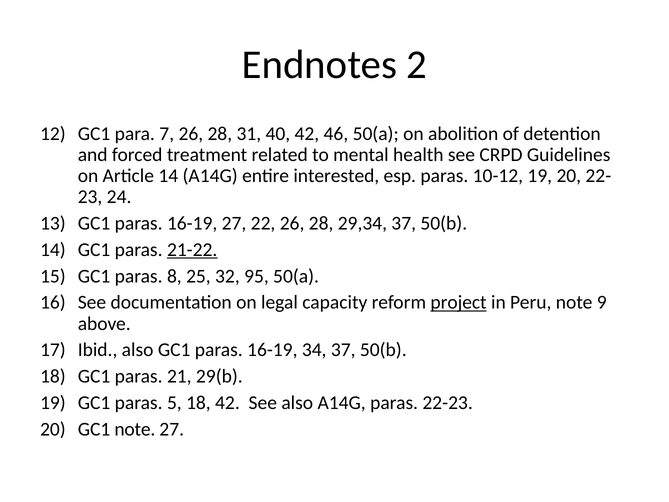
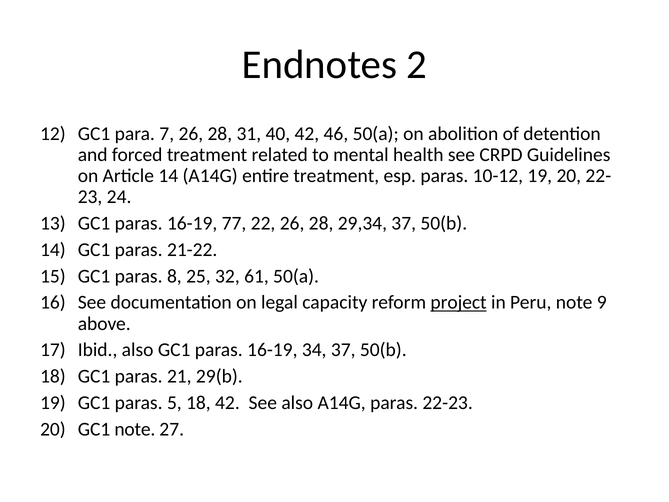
entire interested: interested -> treatment
16-19 27: 27 -> 77
21-22 underline: present -> none
95: 95 -> 61
